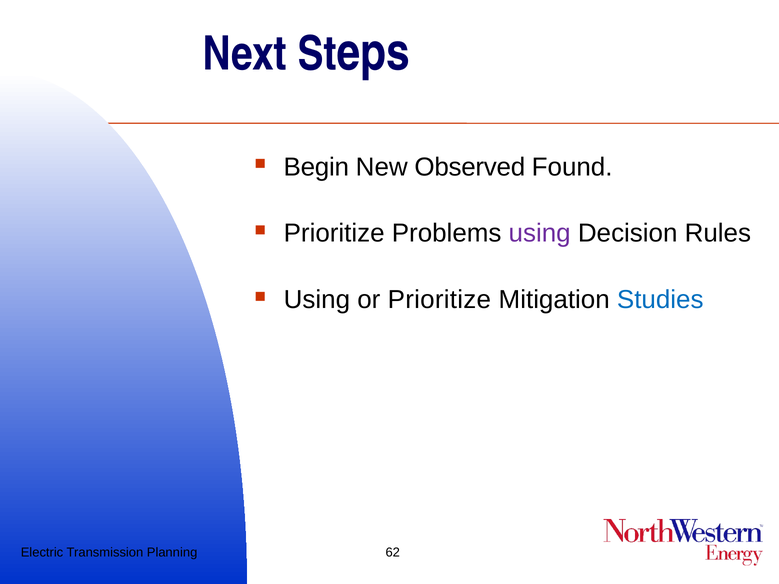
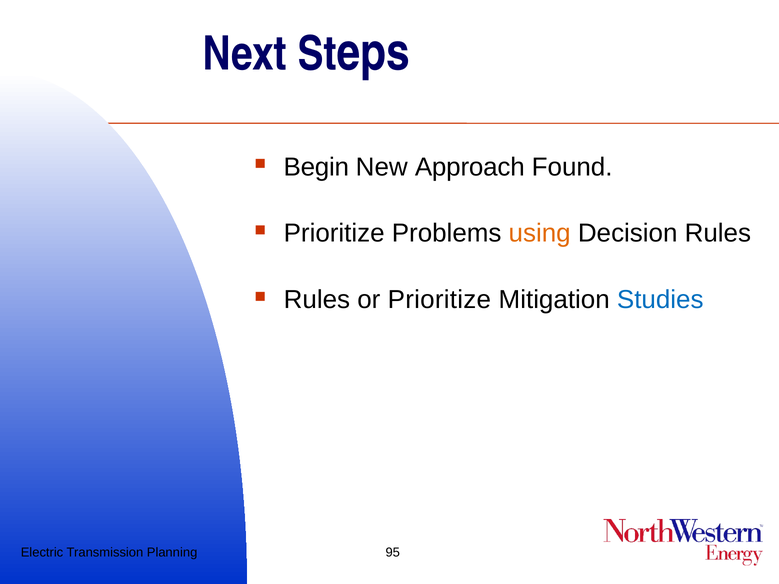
Observed: Observed -> Approach
using at (540, 234) colour: purple -> orange
Using at (317, 300): Using -> Rules
62: 62 -> 95
